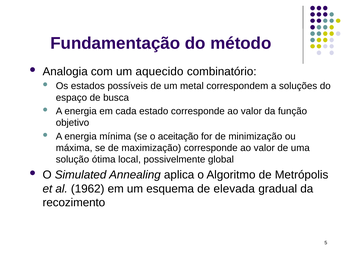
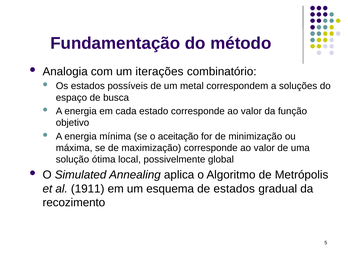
aquecido: aquecido -> iterações
1962: 1962 -> 1911
de elevada: elevada -> estados
